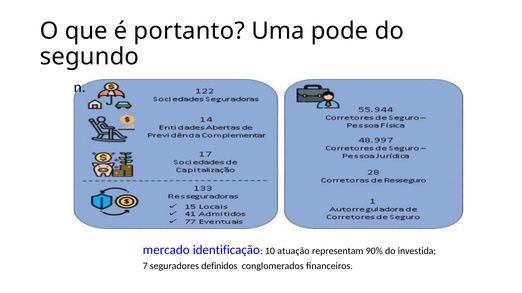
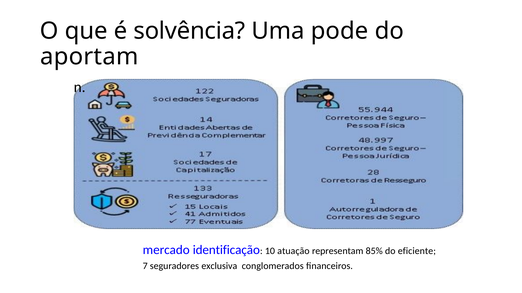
portanto: portanto -> solvência
segundo: segundo -> aportam
90%: 90% -> 85%
investida: investida -> eficiente
definidos: definidos -> exclusiva
